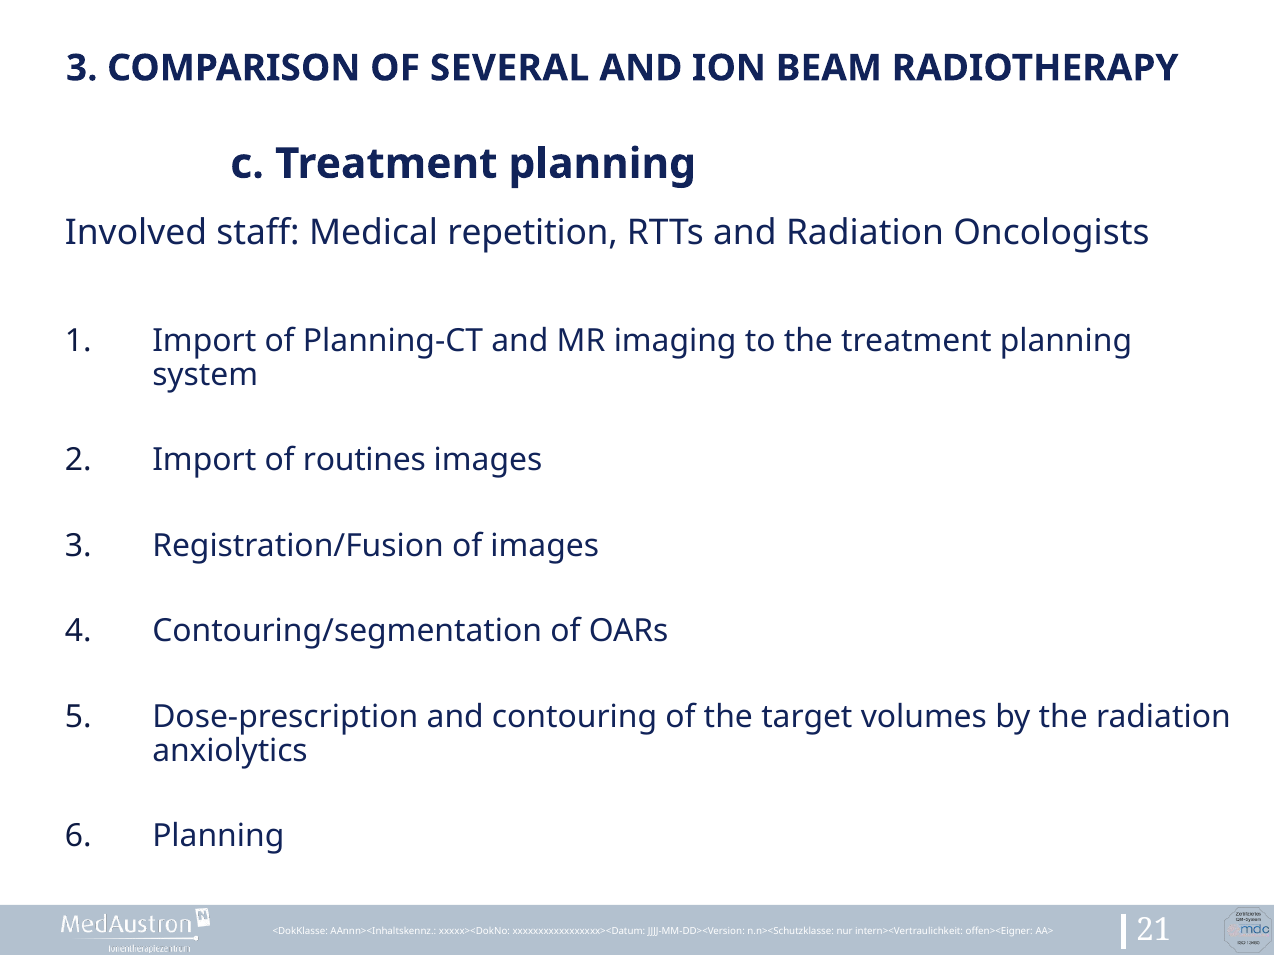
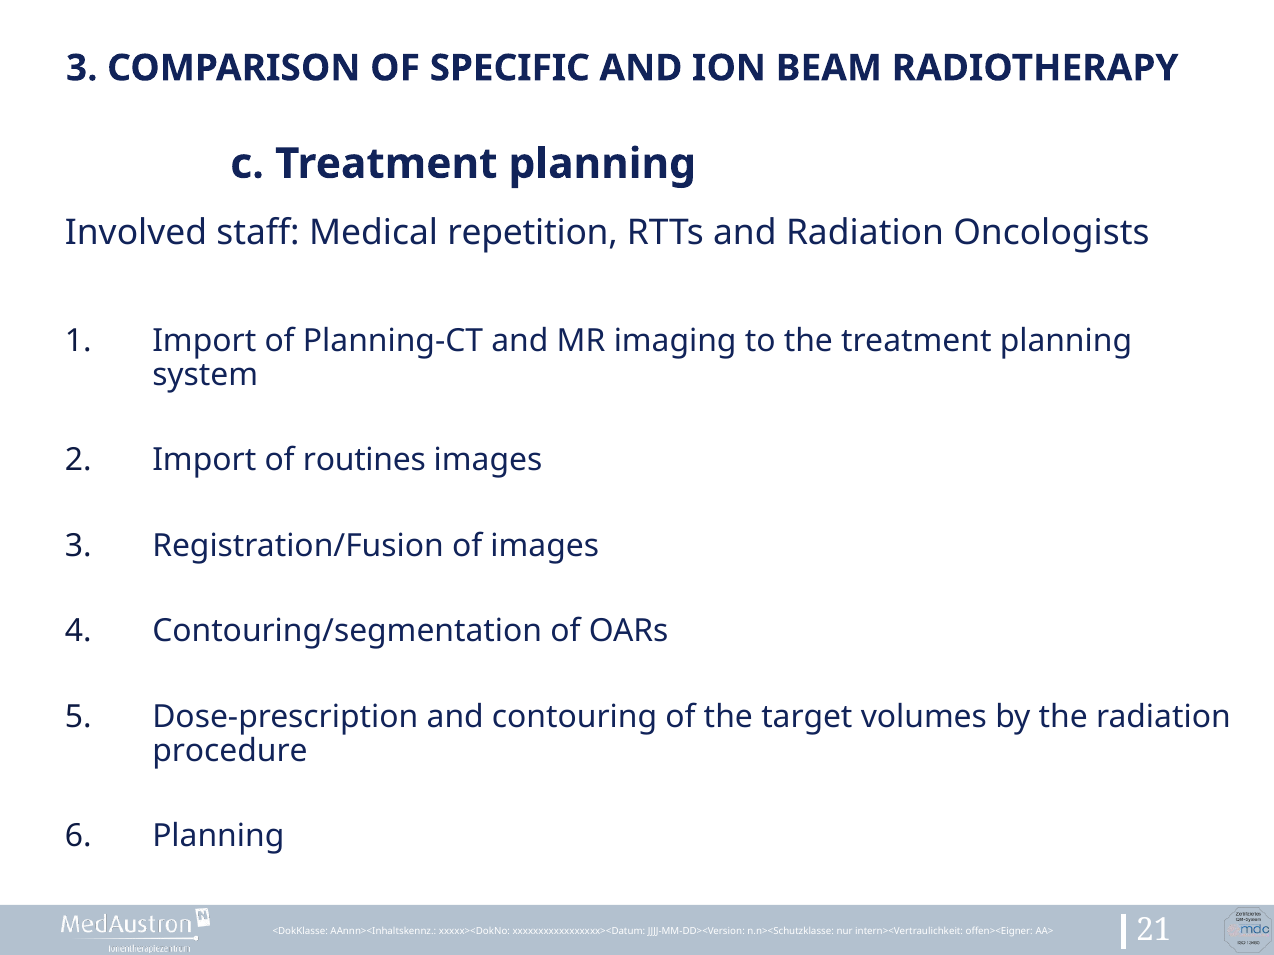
SEVERAL: SEVERAL -> SPECIFIC
anxiolytics: anxiolytics -> procedure
